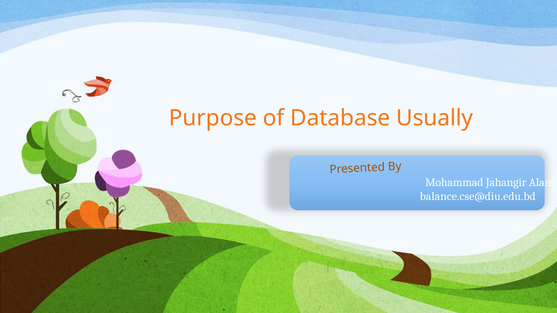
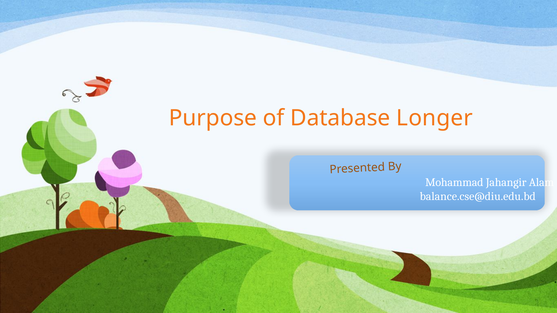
Usually: Usually -> Longer
